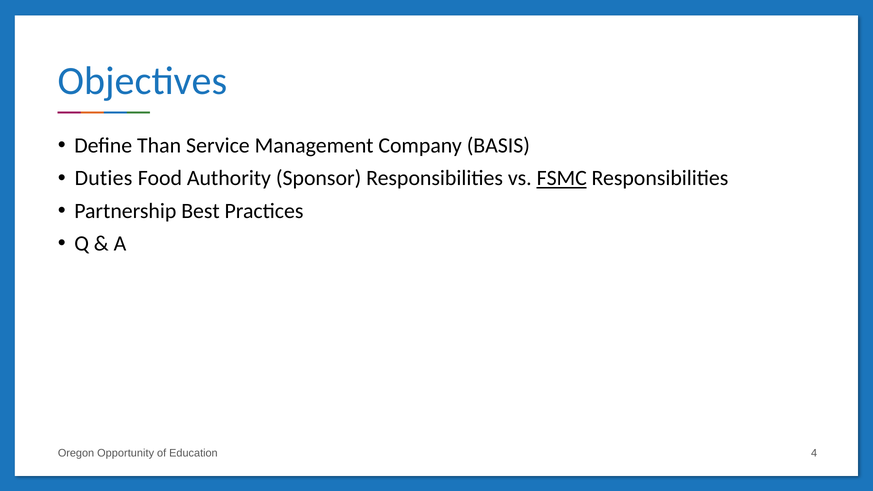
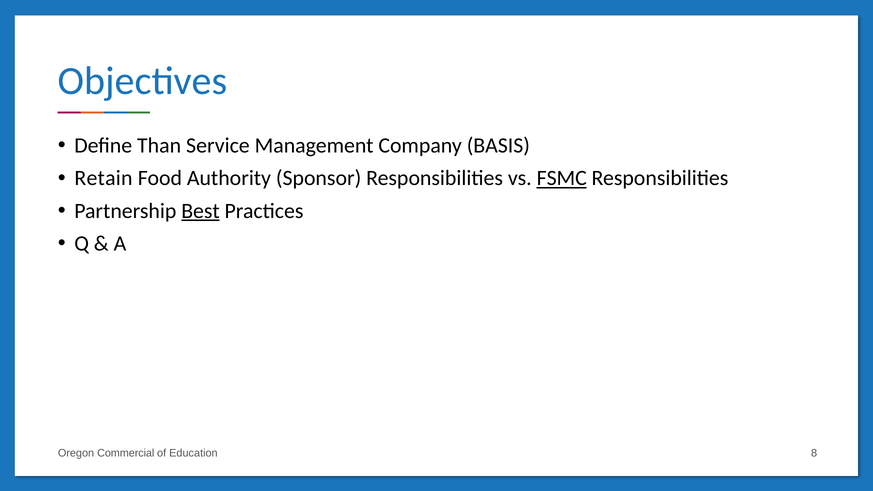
Duties: Duties -> Retain
Best underline: none -> present
Opportunity: Opportunity -> Commercial
4: 4 -> 8
